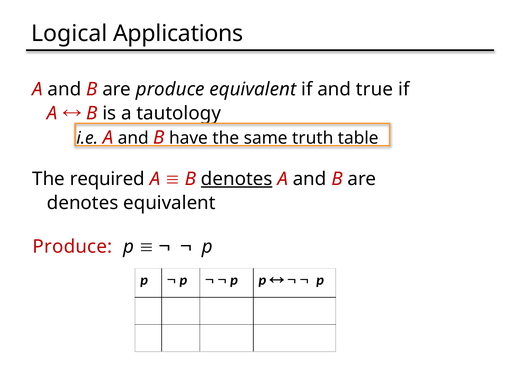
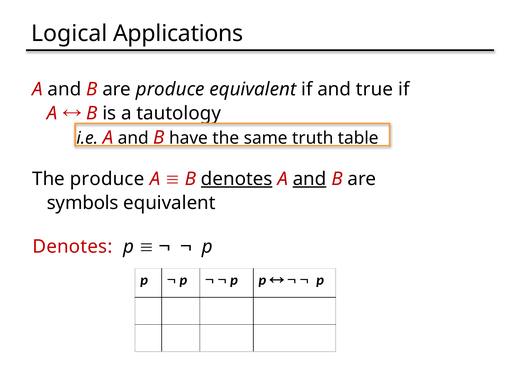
The required: required -> produce
and at (310, 179) underline: none -> present
denotes at (83, 203): denotes -> symbols
Produce at (72, 246): Produce -> Denotes
